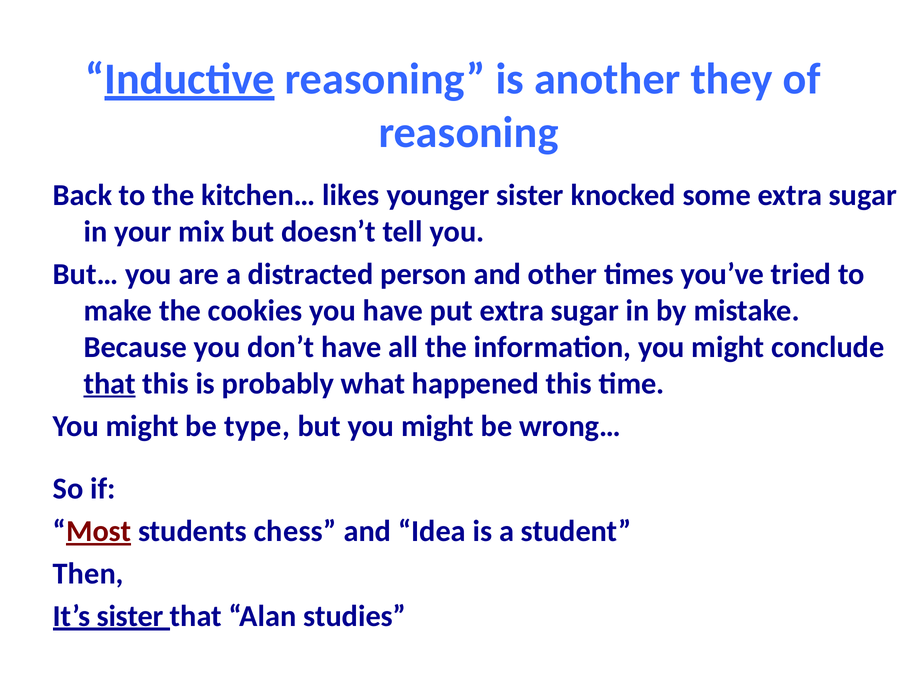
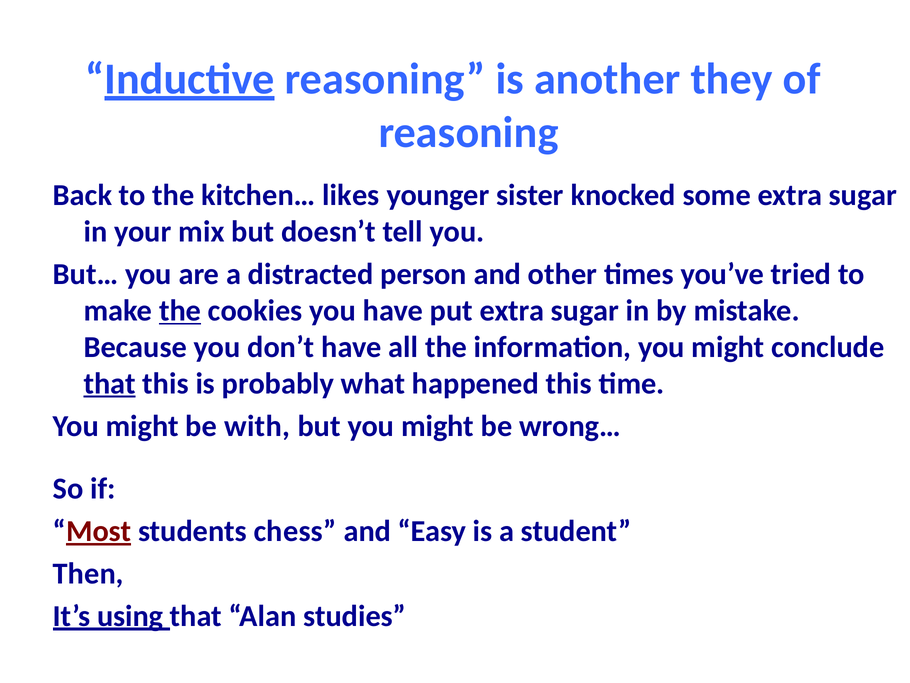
the at (180, 310) underline: none -> present
type: type -> with
Idea: Idea -> Easy
It’s sister: sister -> using
